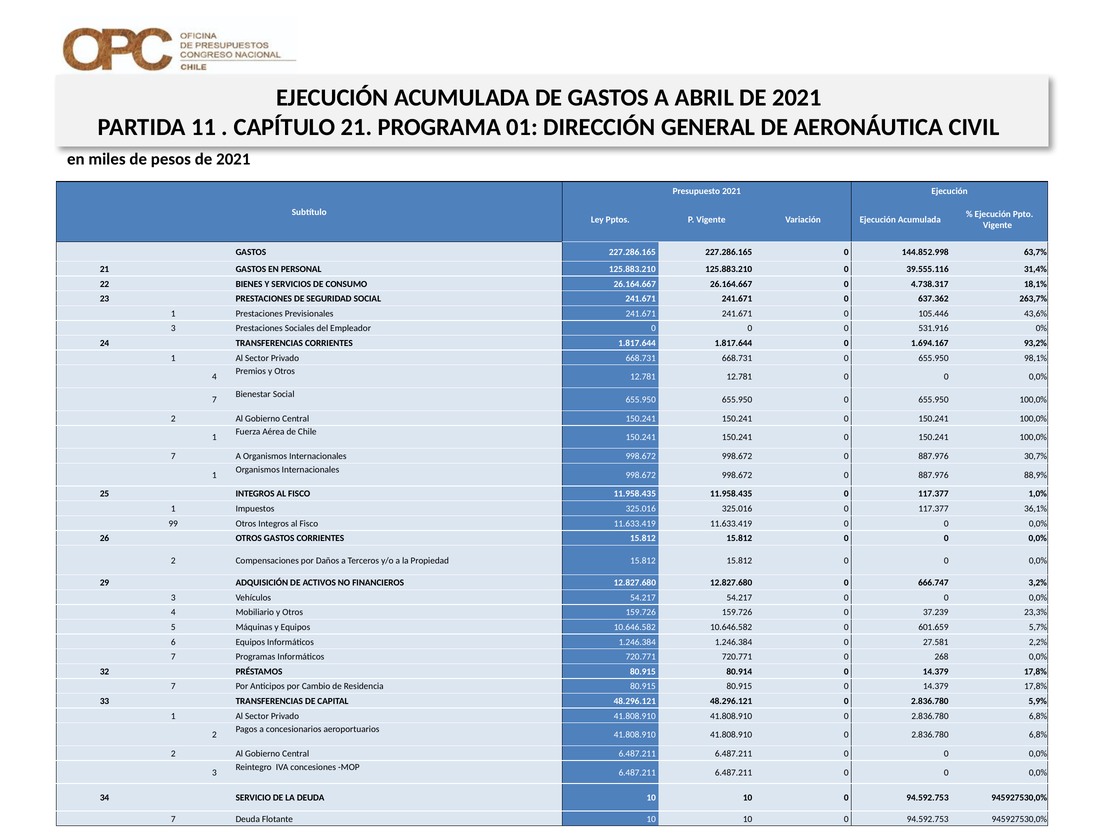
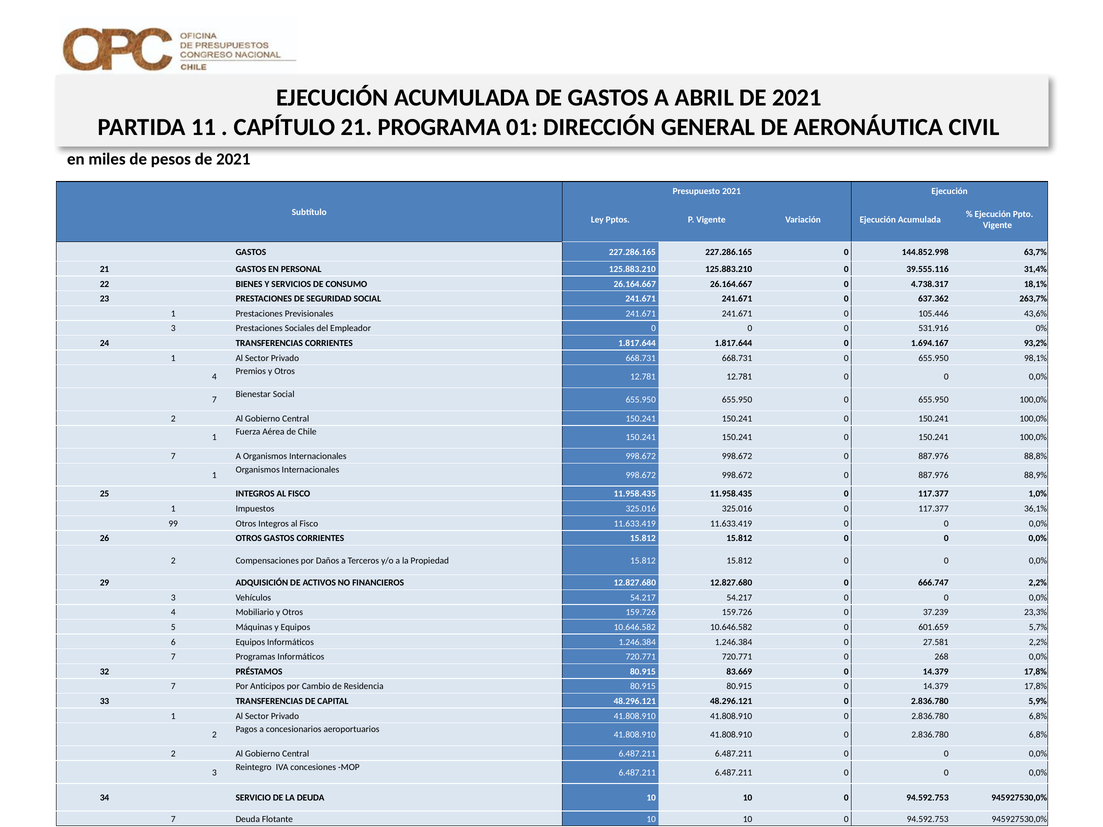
30,7%: 30,7% -> 88,8%
666.747 3,2%: 3,2% -> 2,2%
80.914: 80.914 -> 83.669
